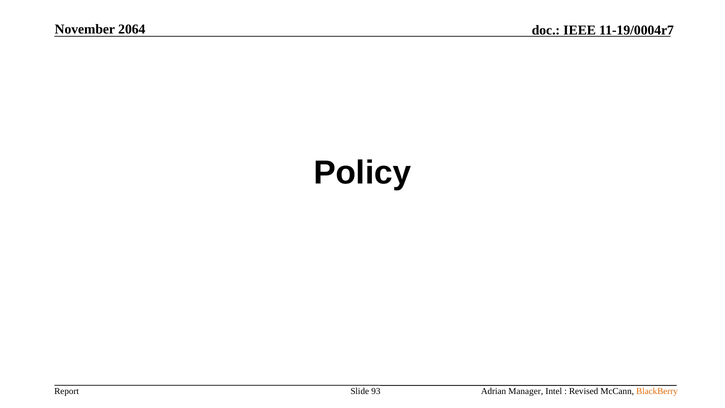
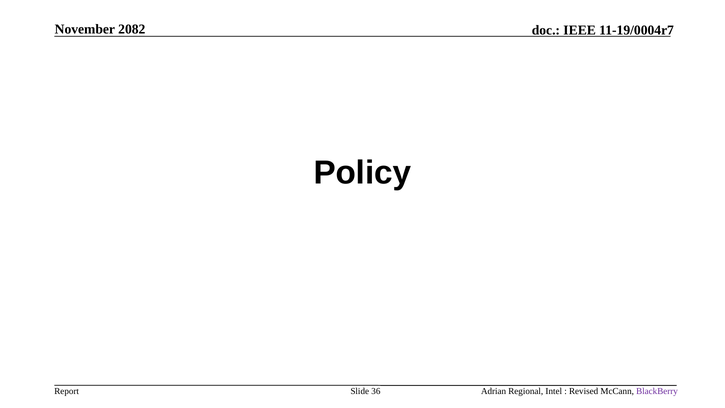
2064: 2064 -> 2082
93: 93 -> 36
Manager: Manager -> Regional
BlackBerry colour: orange -> purple
